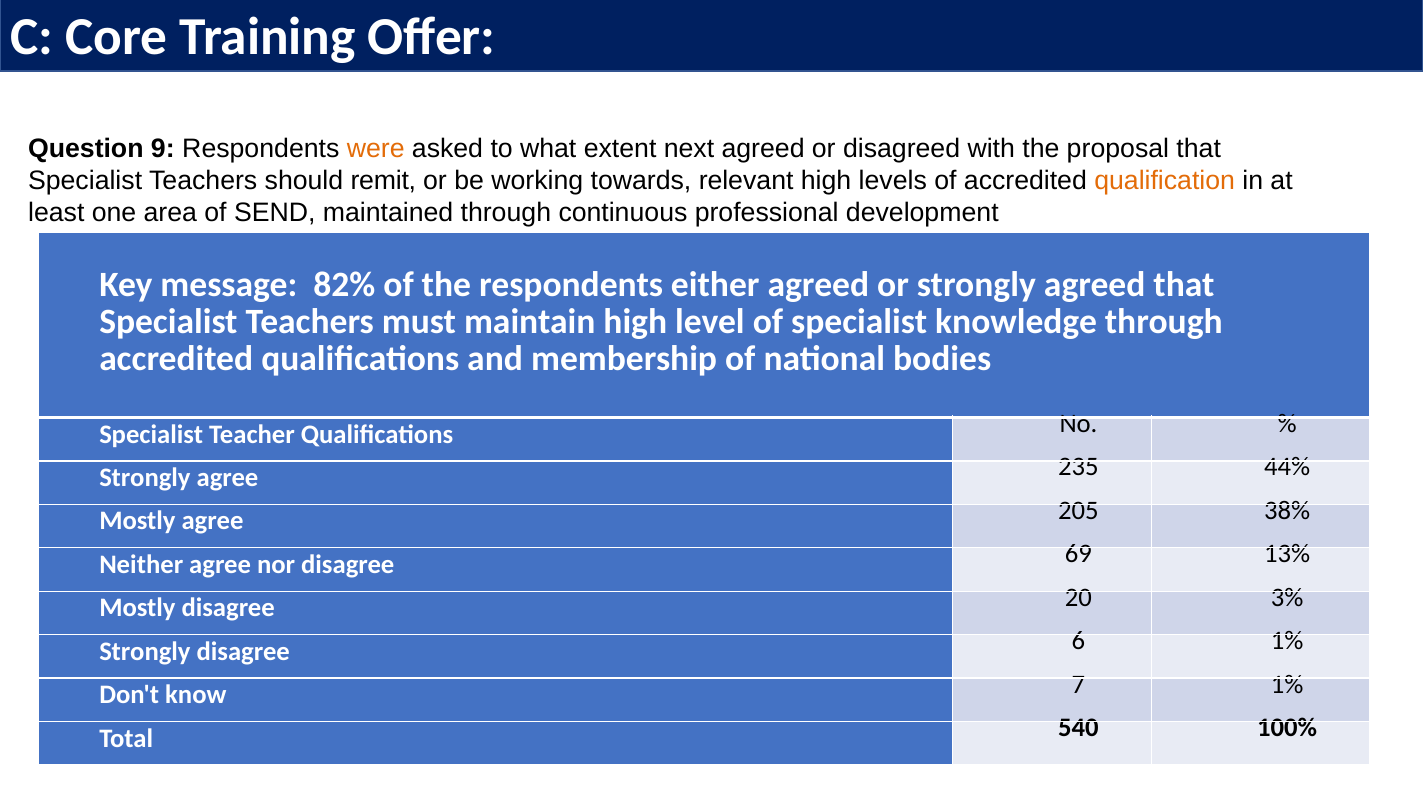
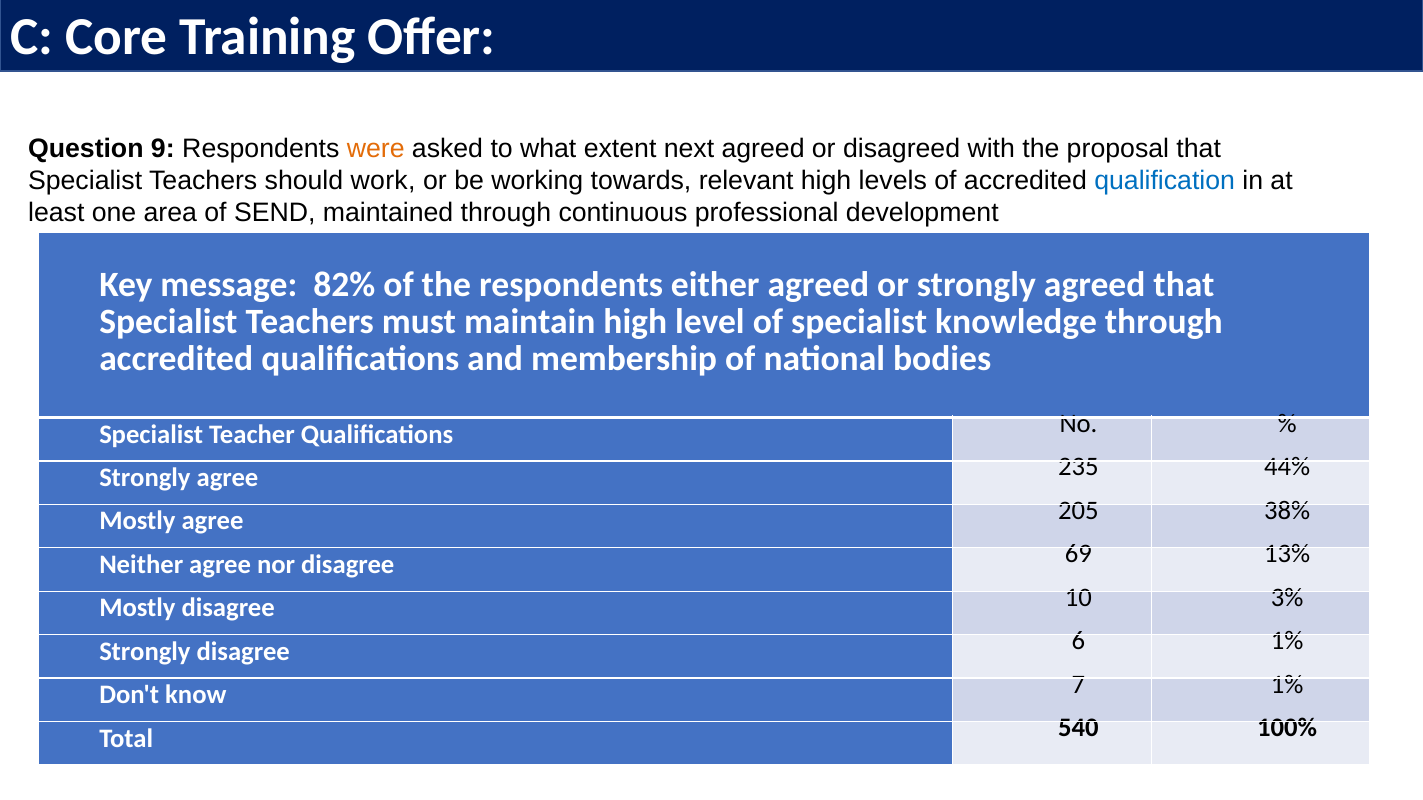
remit: remit -> work
qualification colour: orange -> blue
20: 20 -> 10
